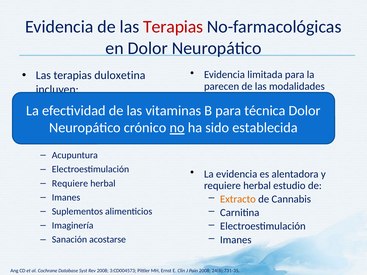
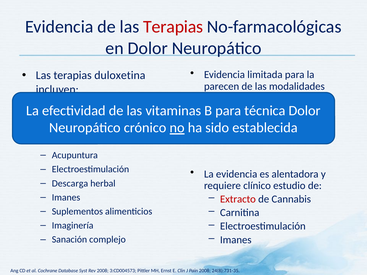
Requiere at (70, 184): Requiere -> Descarga
herbal at (257, 186): herbal -> clínico
Extracto colour: orange -> red
acostarse: acostarse -> complejo
